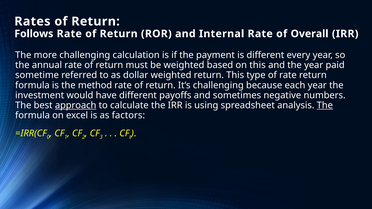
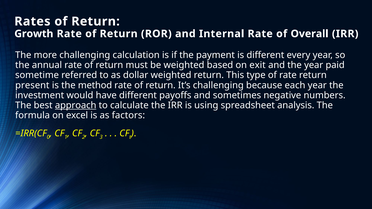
Follows: Follows -> Growth
on this: this -> exit
formula at (32, 85): formula -> present
The at (325, 105) underline: present -> none
